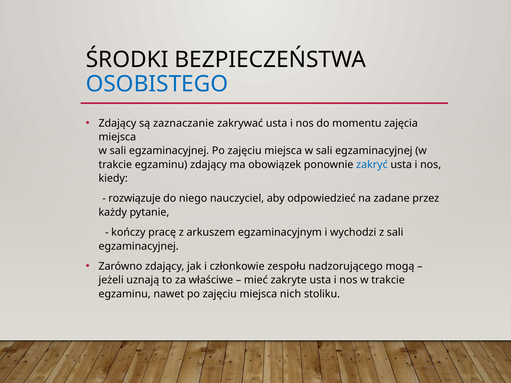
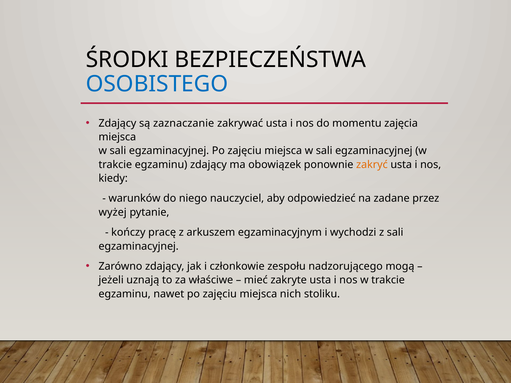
zakryć colour: blue -> orange
rozwiązuje: rozwiązuje -> warunków
każdy: każdy -> wyżej
